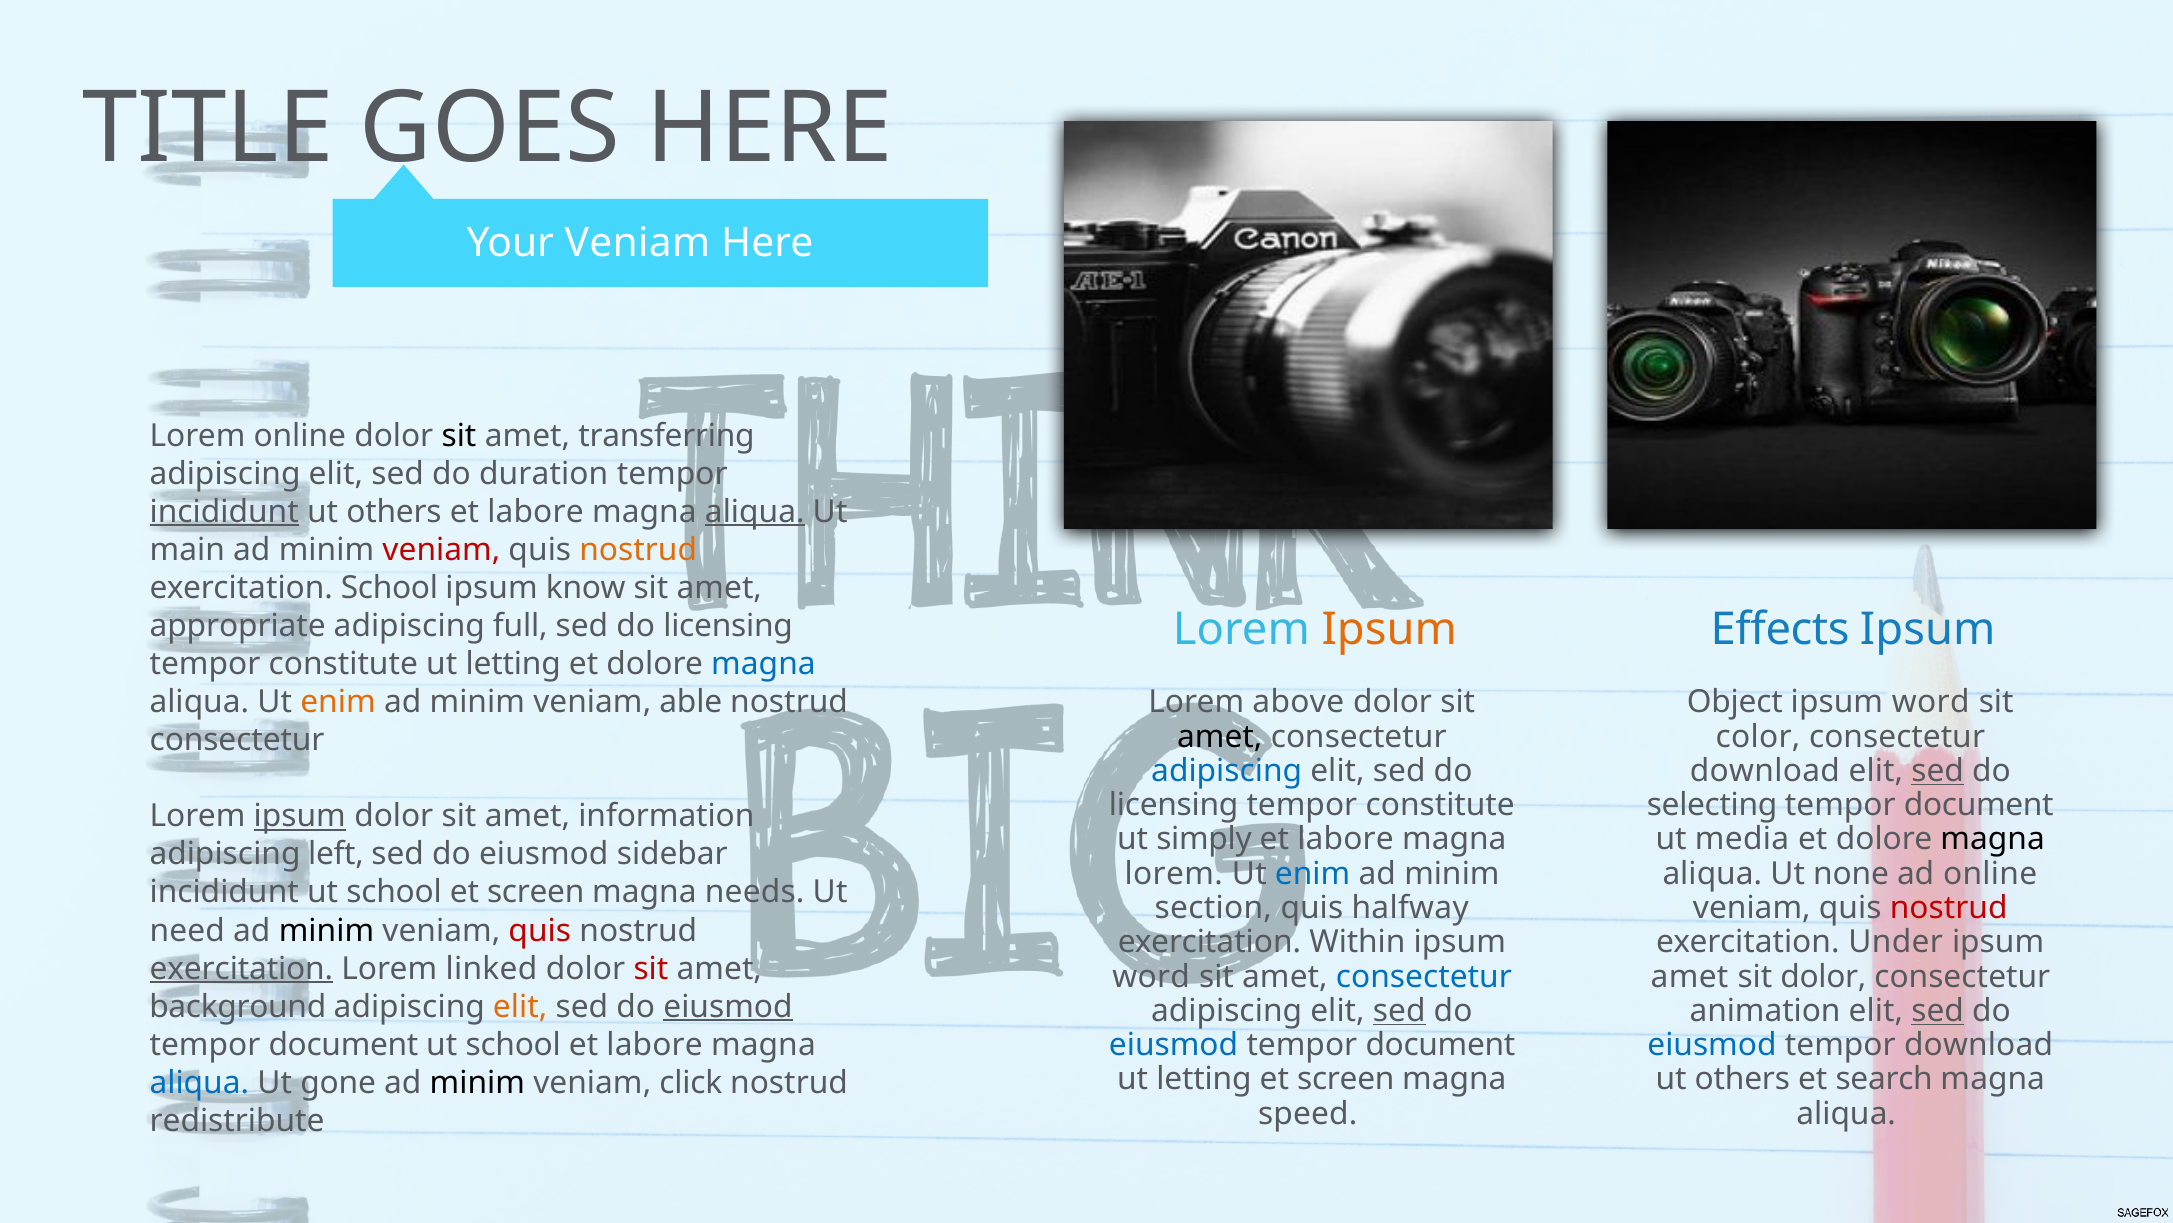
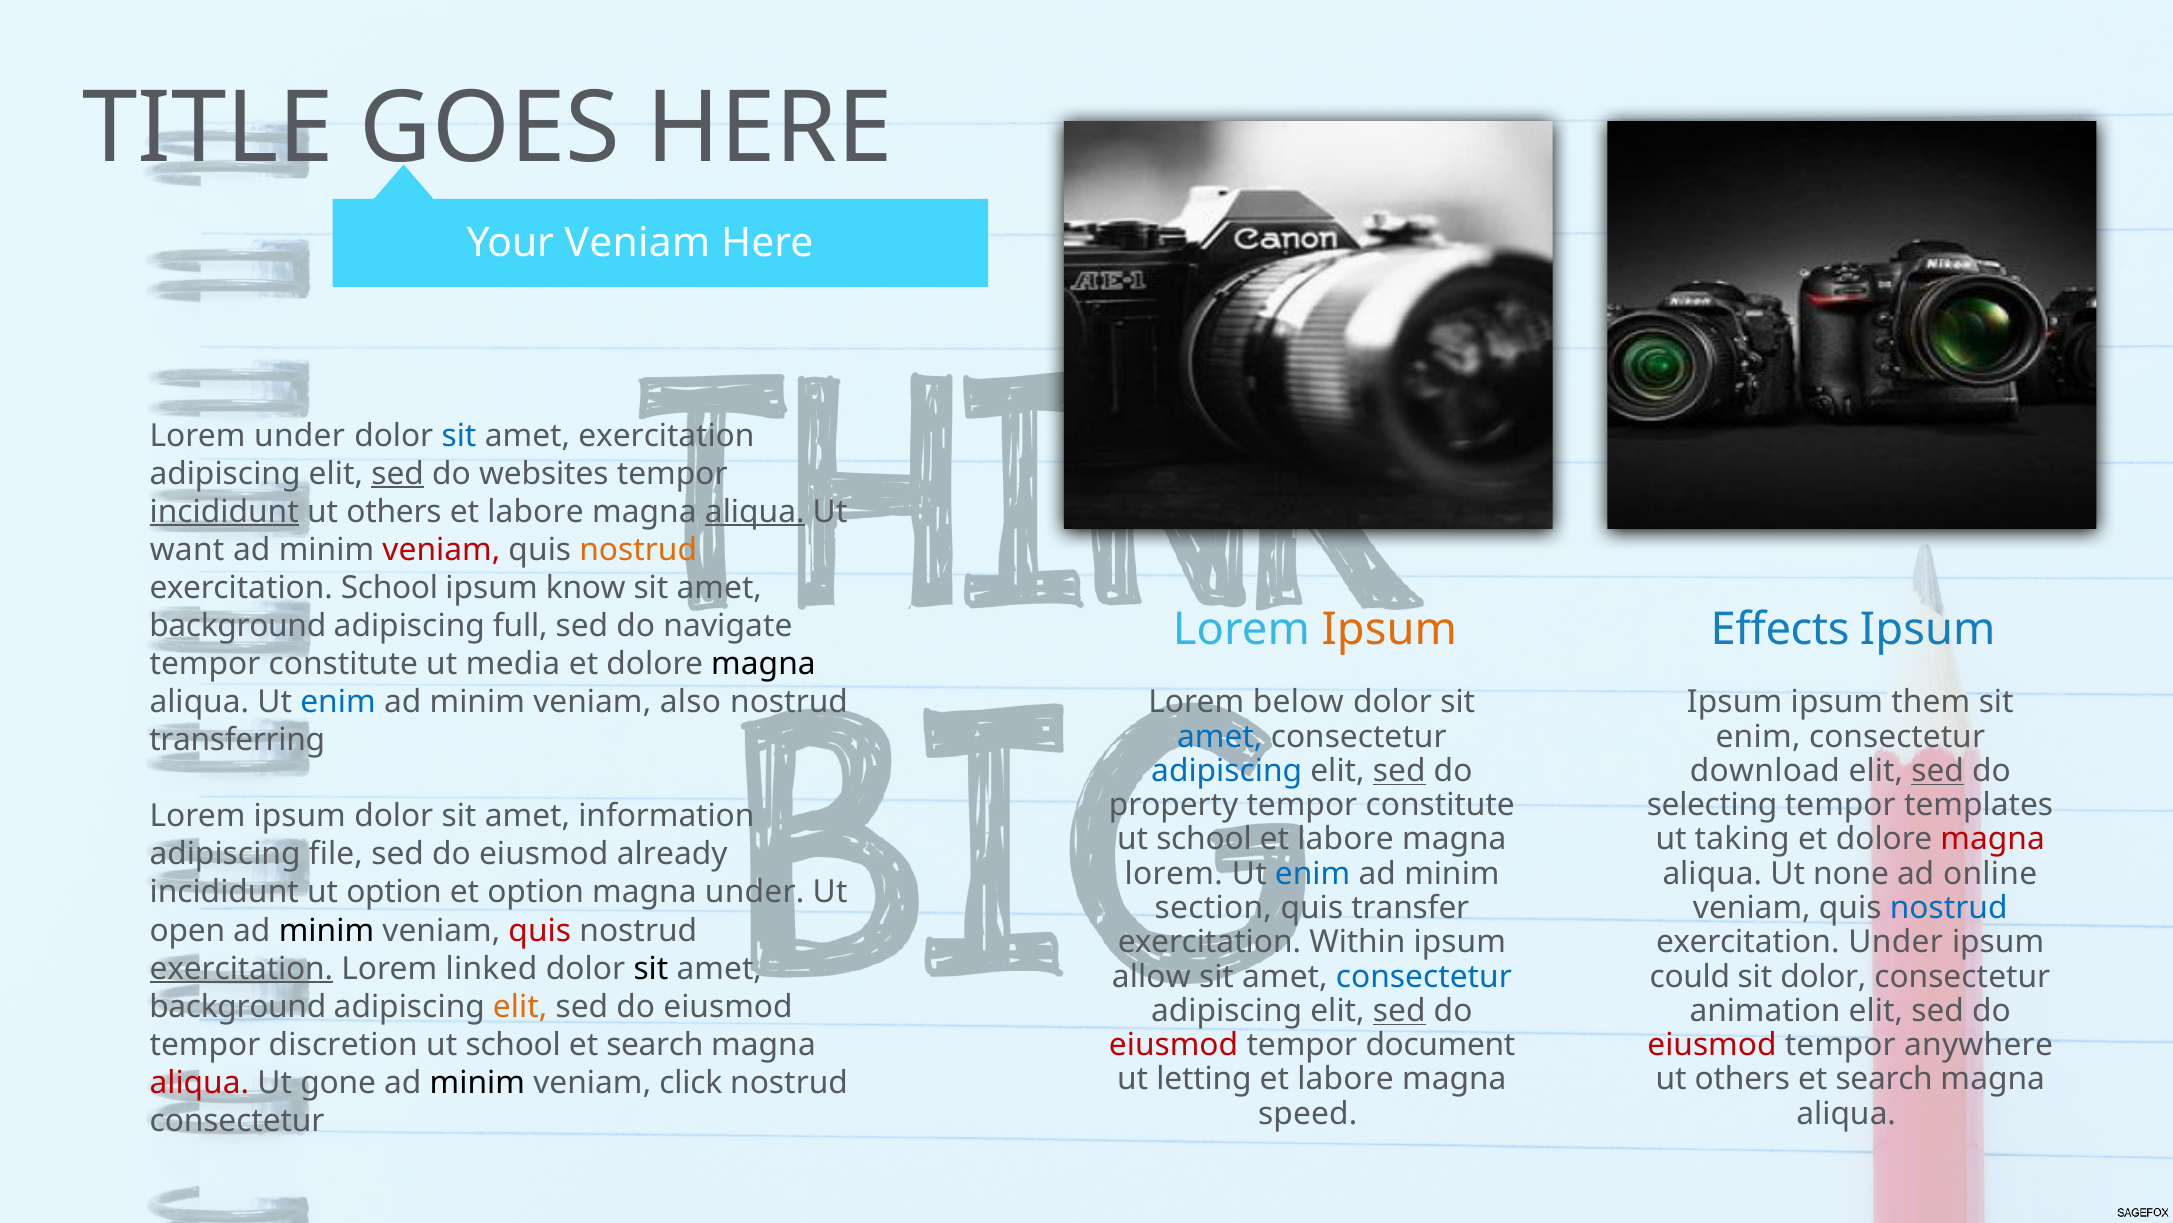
Lorem online: online -> under
sit at (459, 435) colour: black -> blue
amet transferring: transferring -> exercitation
sed at (398, 473) underline: none -> present
duration: duration -> websites
main: main -> want
appropriate at (238, 626): appropriate -> background
licensing at (728, 626): licensing -> navigate
letting at (513, 664): letting -> media
magna at (763, 664) colour: blue -> black
enim at (338, 702) colour: orange -> blue
able: able -> also
above: above -> below
Object at (1735, 702): Object -> Ipsum
word at (1931, 702): word -> them
amet at (1220, 736) colour: black -> blue
color at (1758, 736): color -> enim
consectetur at (237, 740): consectetur -> transferring
sed at (1399, 770) underline: none -> present
licensing at (1174, 805): licensing -> property
document at (1979, 805): document -> templates
ipsum at (300, 816) underline: present -> none
simply at (1204, 839): simply -> school
media: media -> taking
magna at (1993, 839) colour: black -> red
left: left -> file
sidebar: sidebar -> already
incididunt ut school: school -> option
screen at (536, 892): screen -> option
magna needs: needs -> under
halfway: halfway -> transfer
nostrud at (1949, 907) colour: red -> blue
need: need -> open
sit at (651, 968) colour: red -> black
word at (1151, 976): word -> allow
amet at (1690, 976): amet -> could
eiusmod at (728, 1006) underline: present -> none
sed at (1938, 1010) underline: present -> none
document at (343, 1044): document -> discretion
labore at (655, 1044): labore -> search
eiusmod at (1174, 1045) colour: blue -> red
eiusmod at (1712, 1045) colour: blue -> red
tempor download: download -> anywhere
screen at (1346, 1079): screen -> labore
aliqua at (199, 1082) colour: blue -> red
redistribute at (237, 1120): redistribute -> consectetur
